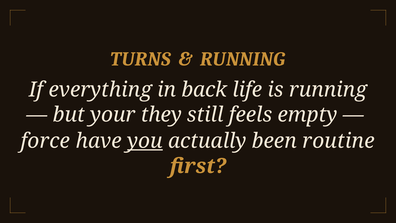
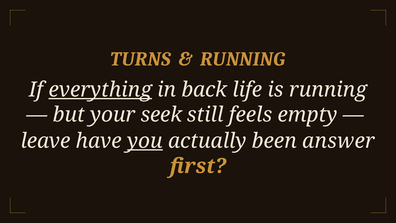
everything underline: none -> present
they: they -> seek
force: force -> leave
routine: routine -> answer
